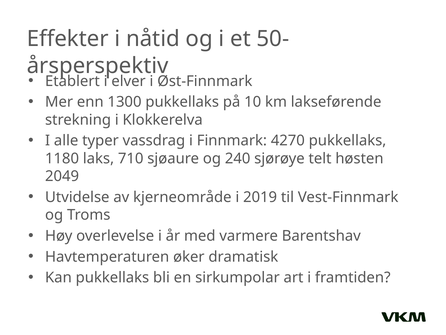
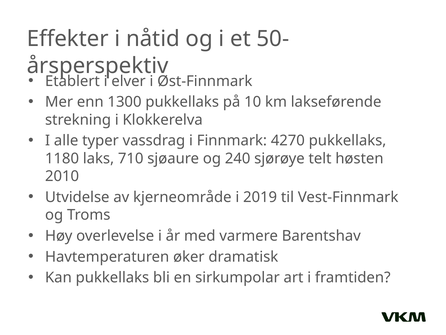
2049: 2049 -> 2010
